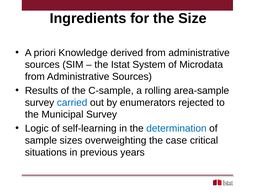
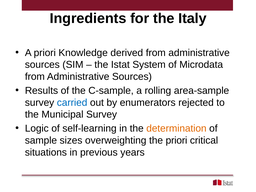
Size: Size -> Italy
determination colour: blue -> orange
the case: case -> priori
